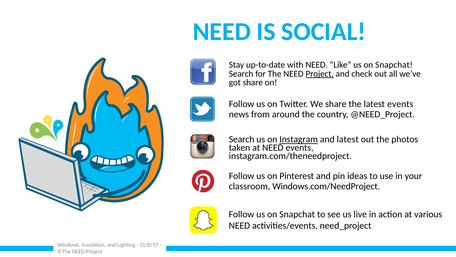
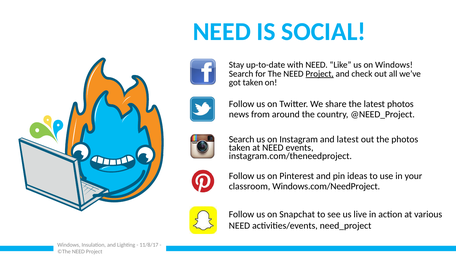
Like us on Snapchat: Snapchat -> Windows
got share: share -> taken
latest events: events -> photos
Instagram underline: present -> none
